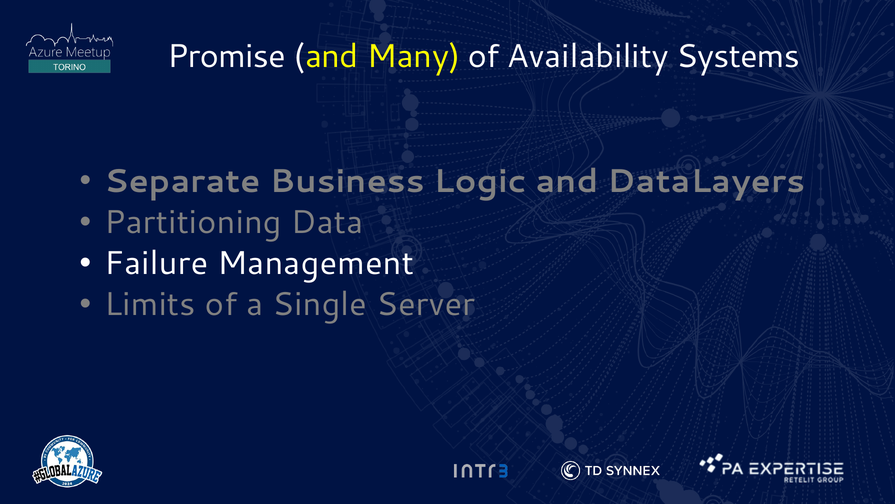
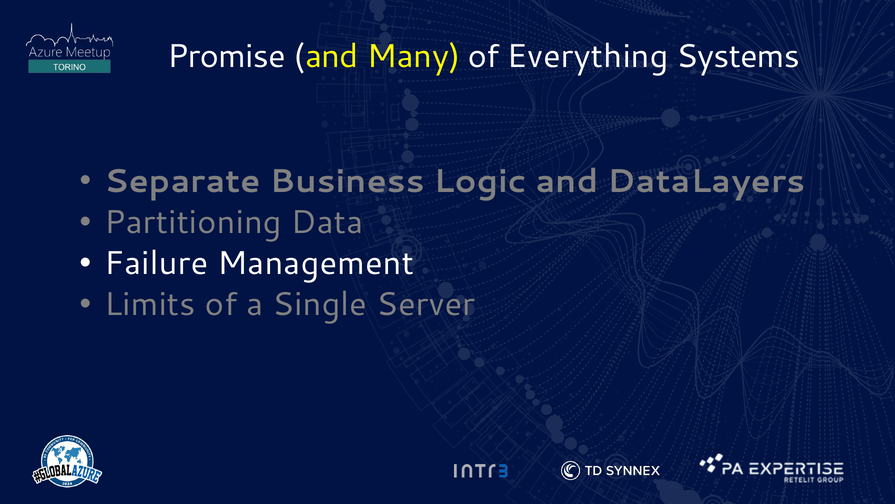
Availability: Availability -> Everything
